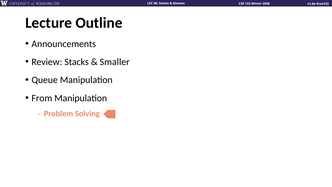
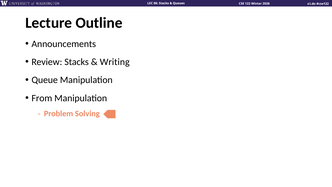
Smaller: Smaller -> Writing
